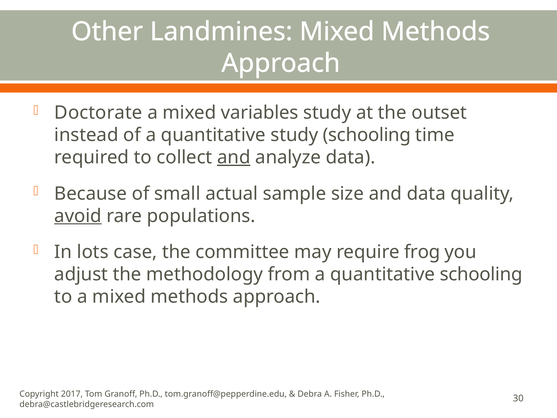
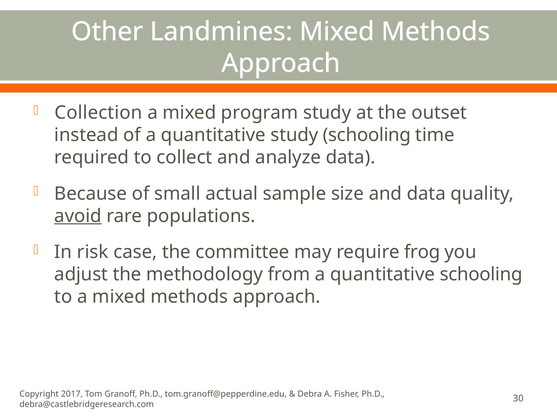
Doctorate: Doctorate -> Collection
variables: variables -> program
and at (234, 157) underline: present -> none
lots: lots -> risk
